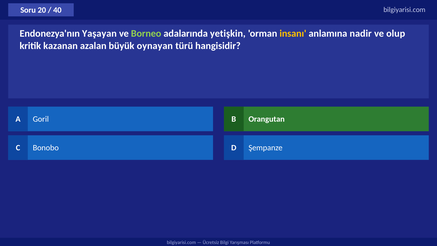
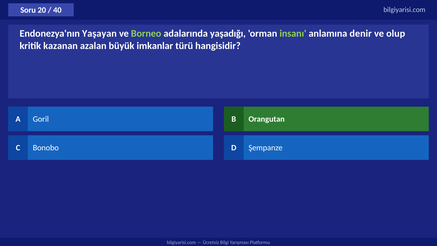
yetişkin: yetişkin -> yaşadığı
insanı colour: yellow -> light green
nadir: nadir -> denir
oynayan: oynayan -> imkanlar
